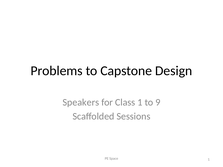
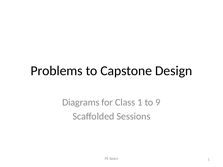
Speakers: Speakers -> Diagrams
